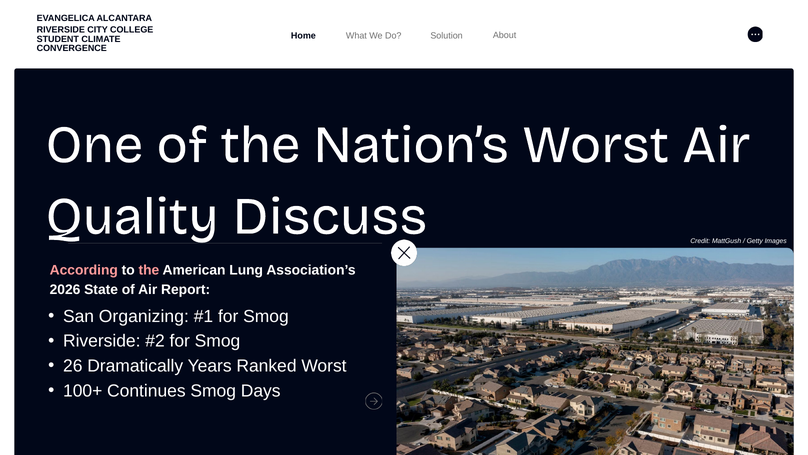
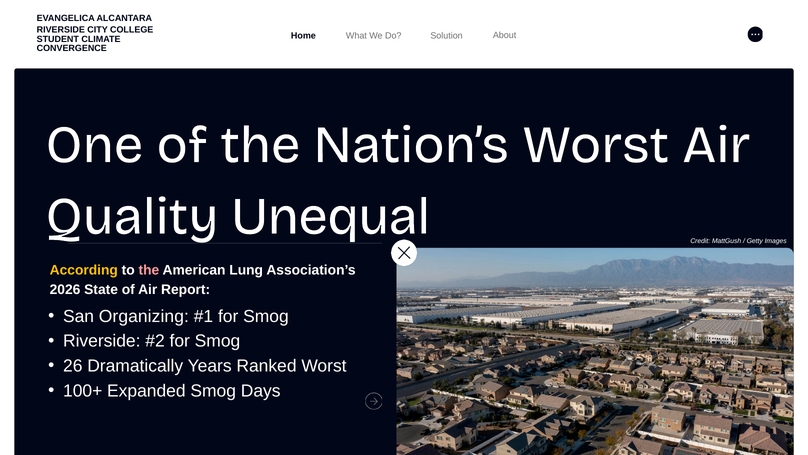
Discuss: Discuss -> Unequal
According colour: pink -> yellow
Continues: Continues -> Expanded
